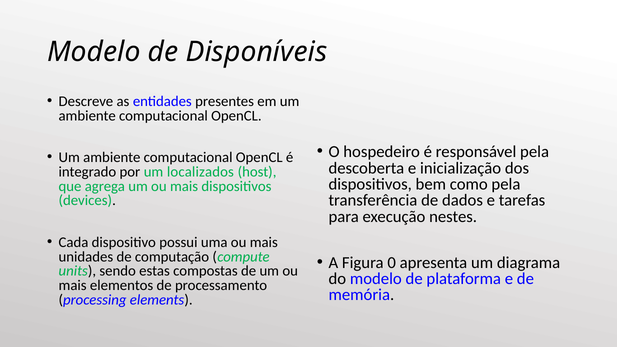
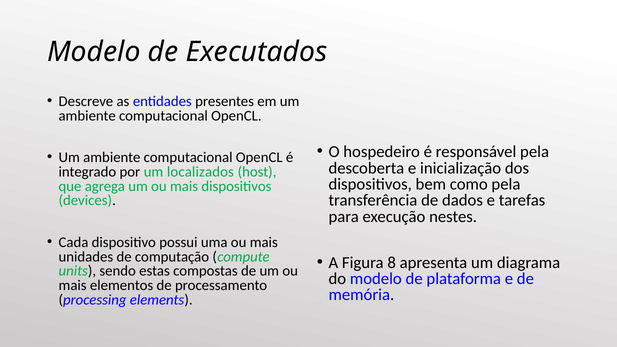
Disponíveis: Disponíveis -> Executados
0: 0 -> 8
